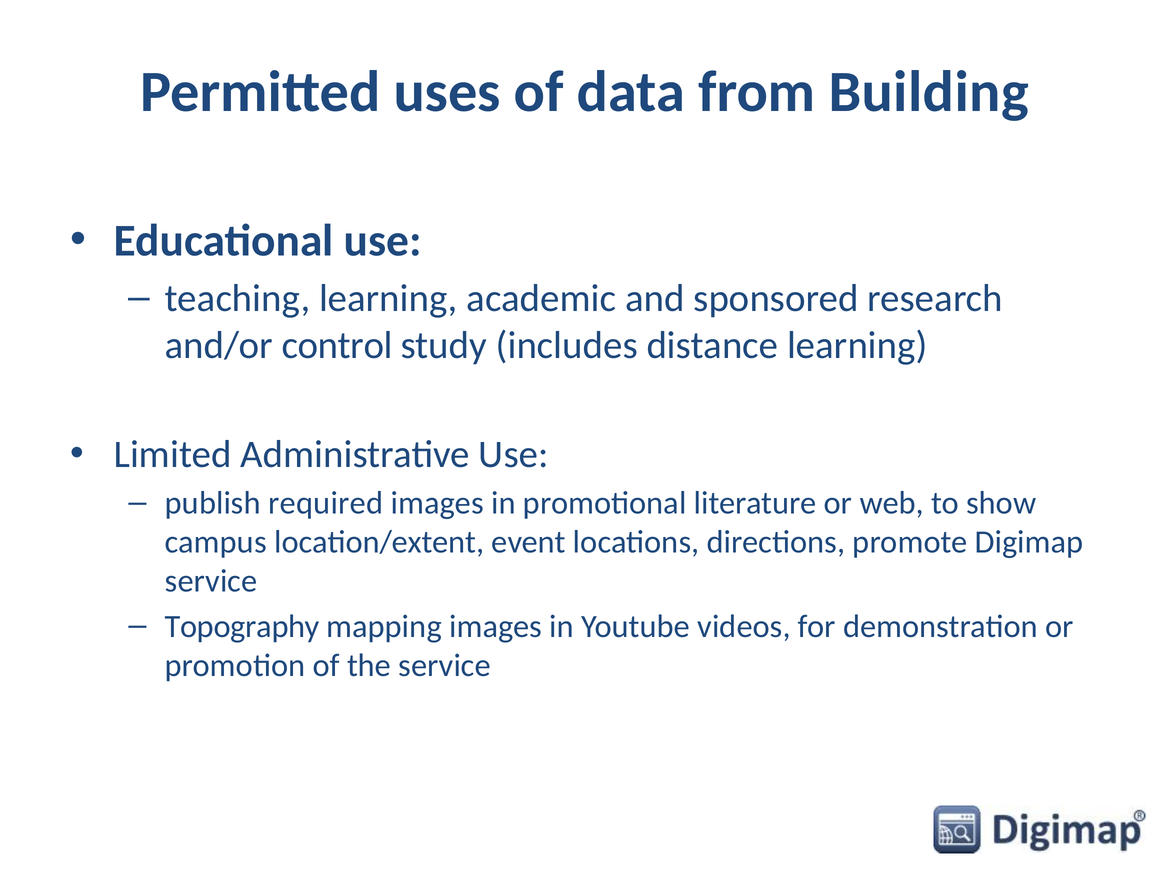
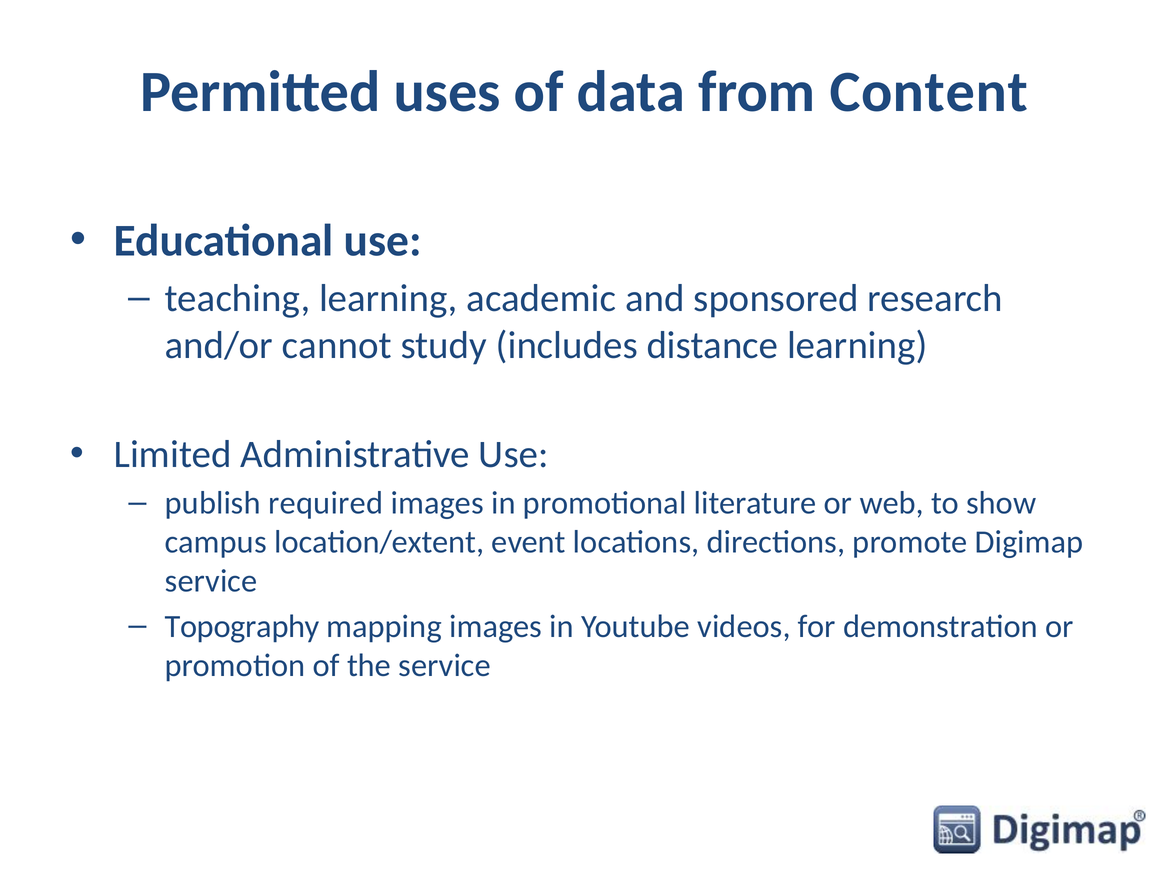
Building: Building -> Content
control: control -> cannot
